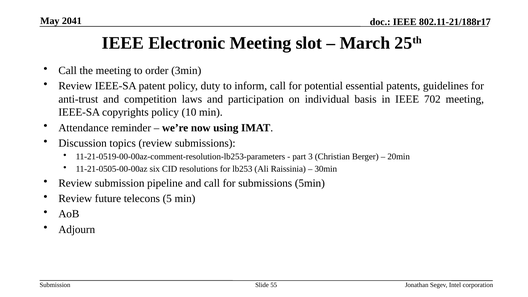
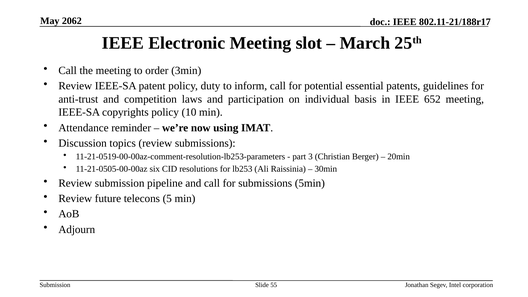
2041: 2041 -> 2062
702: 702 -> 652
